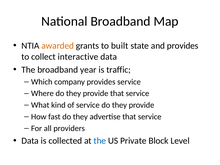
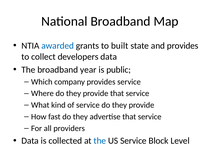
awarded colour: orange -> blue
interactive: interactive -> developers
traffic: traffic -> public
US Private: Private -> Service
